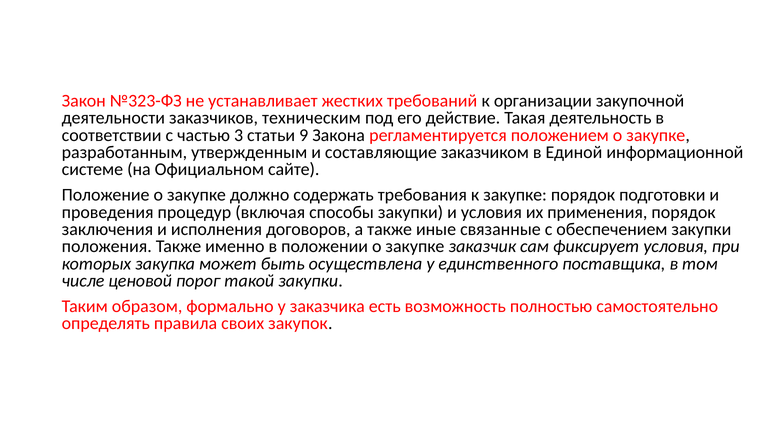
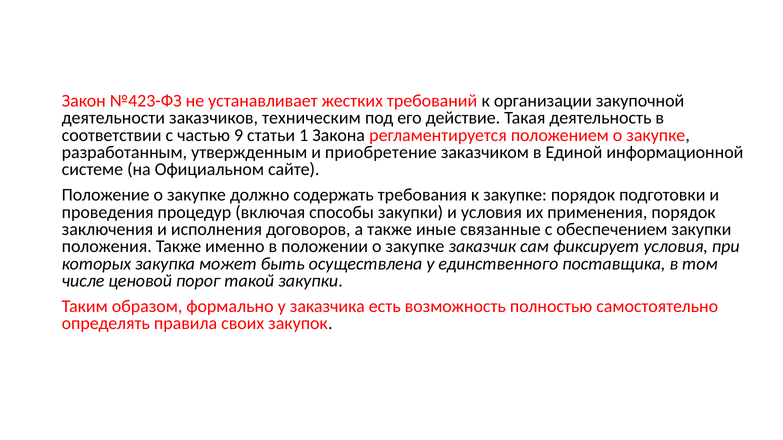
№323-ФЗ: №323-ФЗ -> №423-ФЗ
3: 3 -> 9
9: 9 -> 1
составляющие: составляющие -> приобретение
